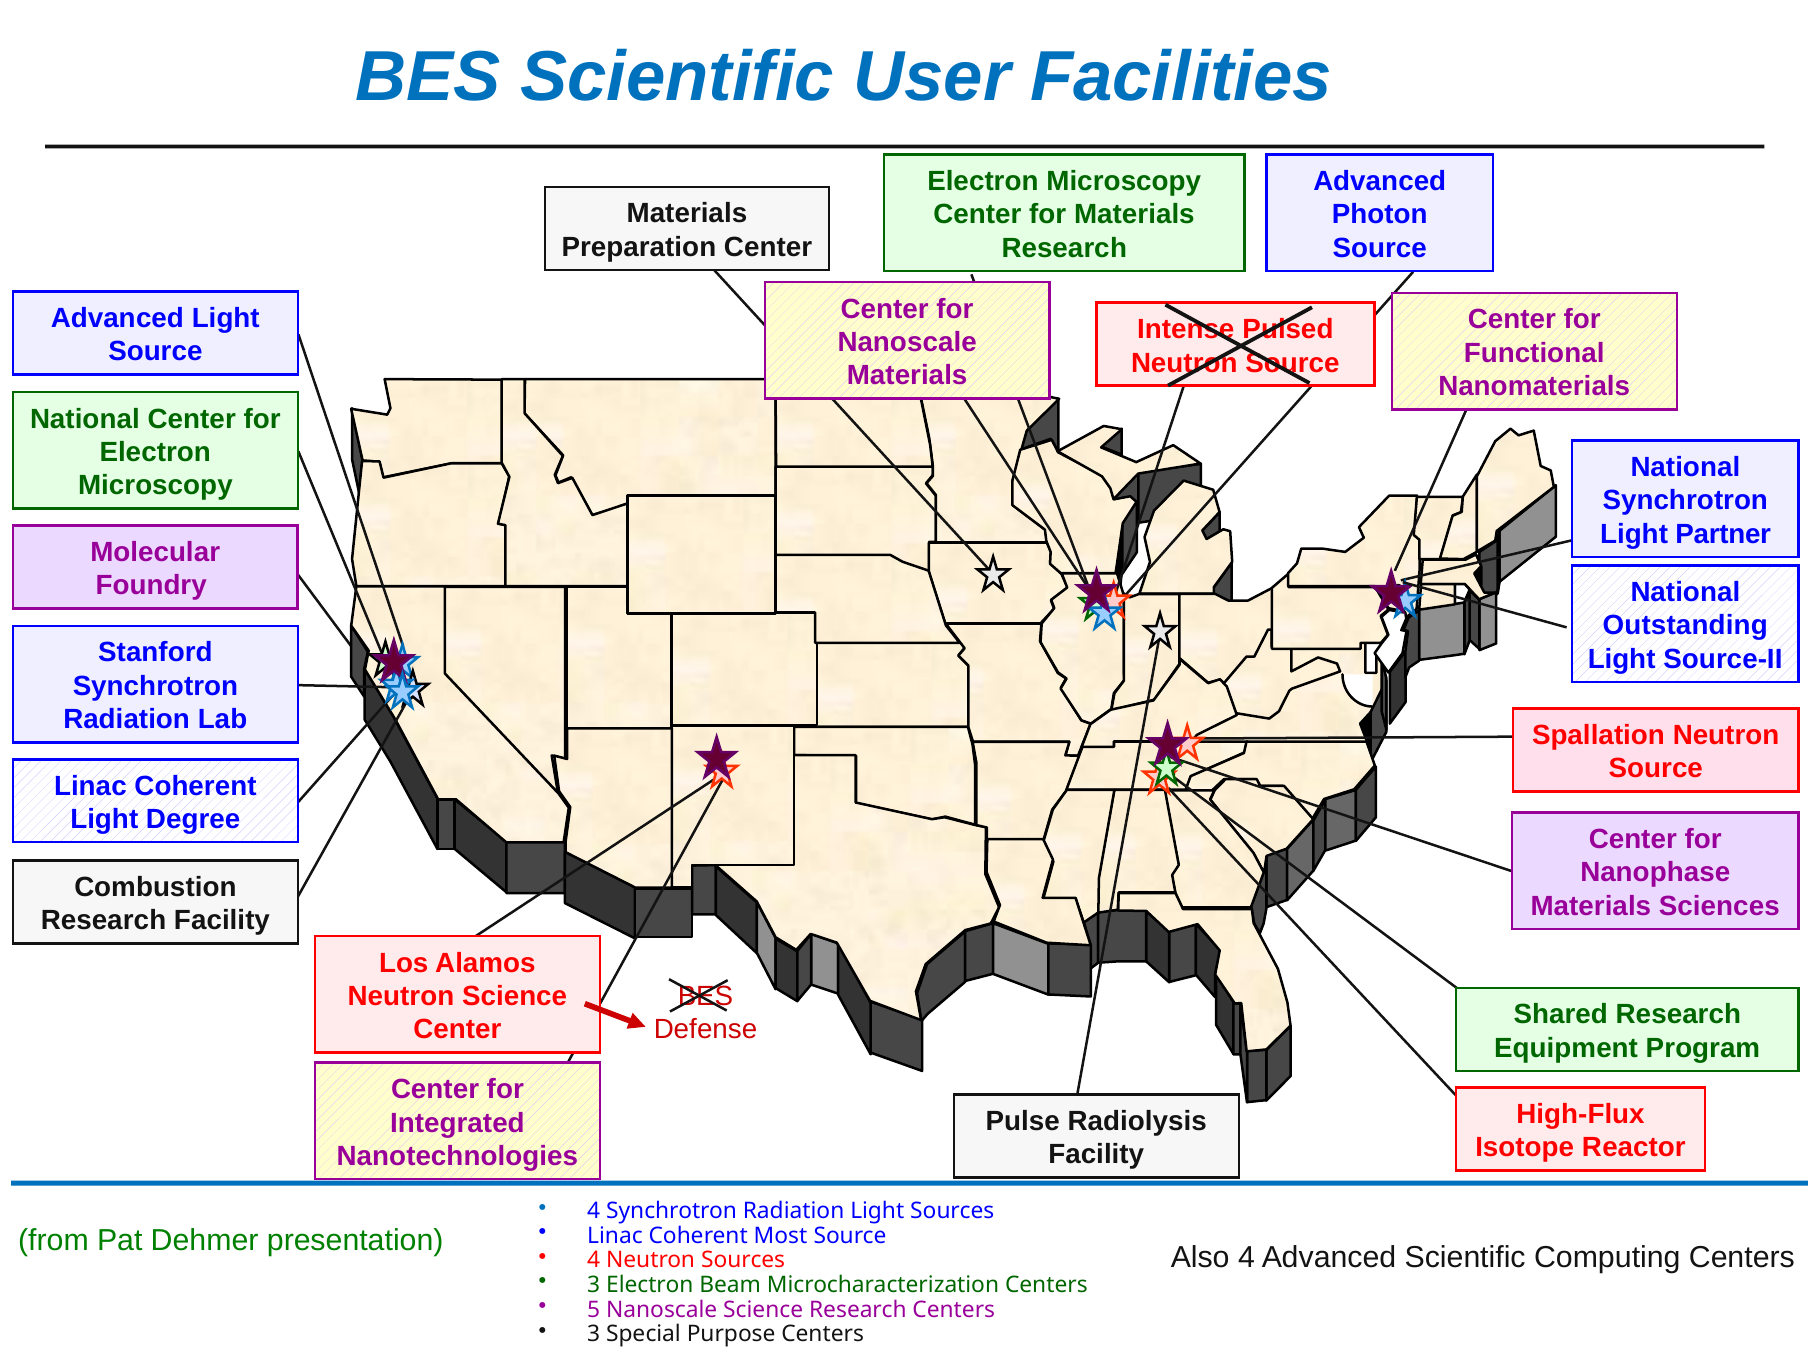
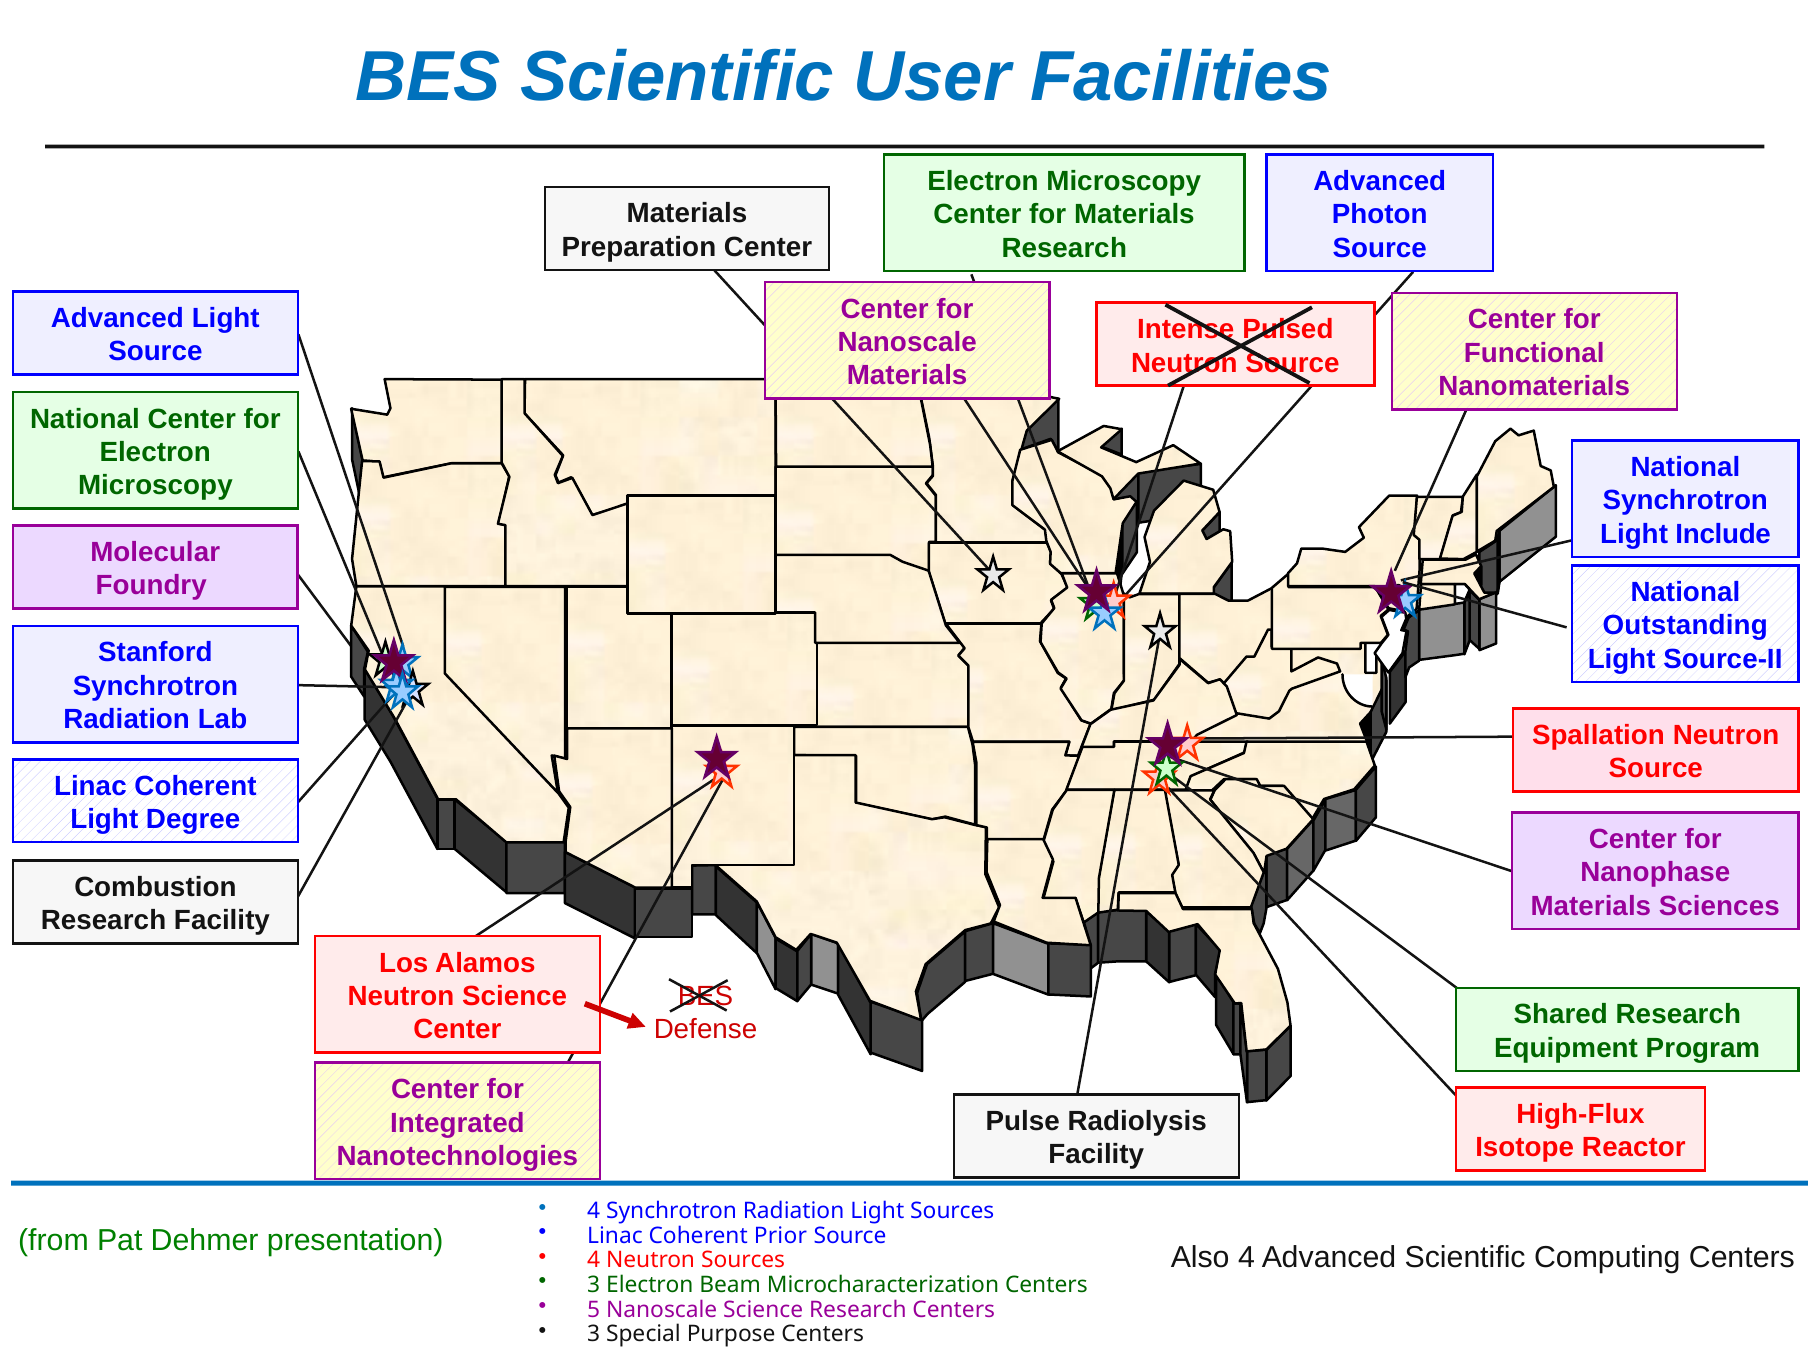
Partner: Partner -> Include
Most: Most -> Prior
